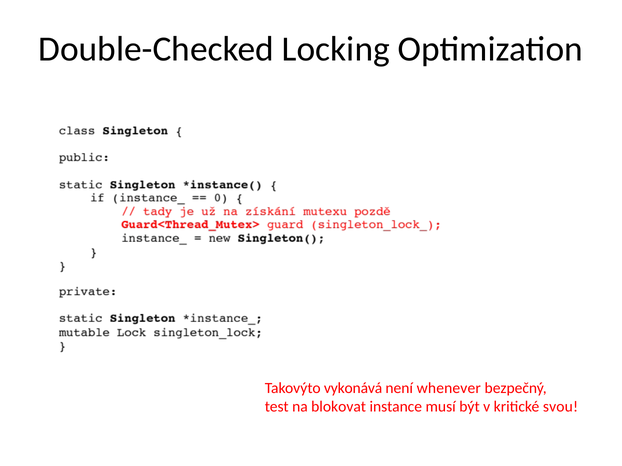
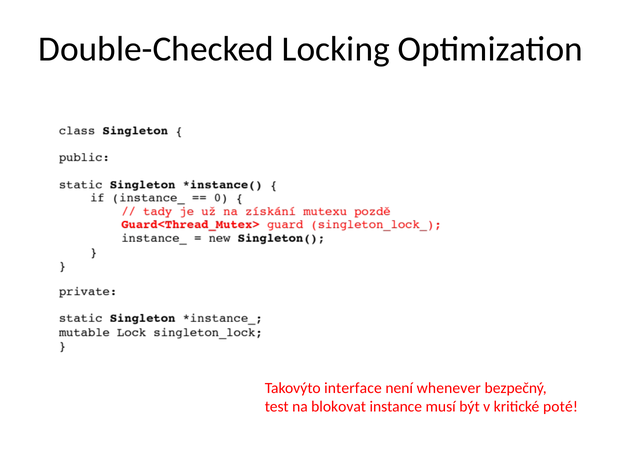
vykonává: vykonává -> interface
svou: svou -> poté
